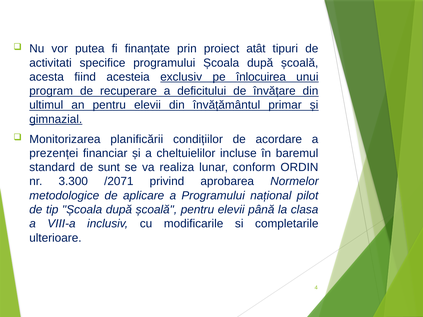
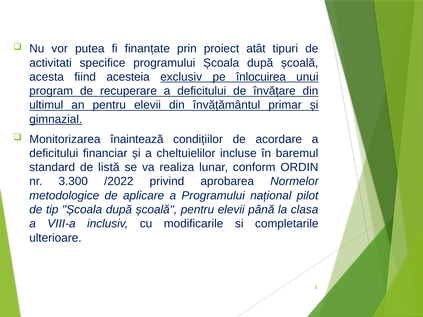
planificării: planificării -> înaintează
prezenței at (54, 153): prezenței -> deficitului
sunt: sunt -> listă
/2071: /2071 -> /2022
